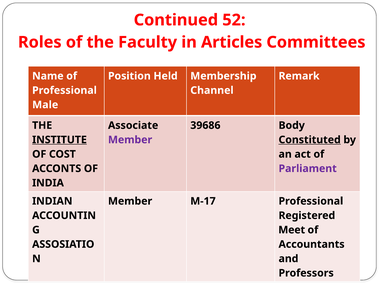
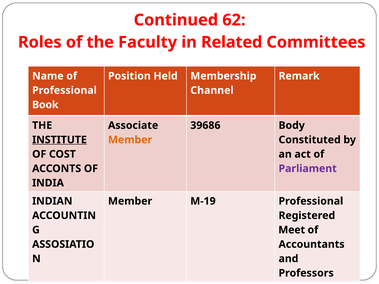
52: 52 -> 62
Articles: Articles -> Related
Male: Male -> Book
Member at (130, 140) colour: purple -> orange
Constituted underline: present -> none
M-17: M-17 -> M-19
